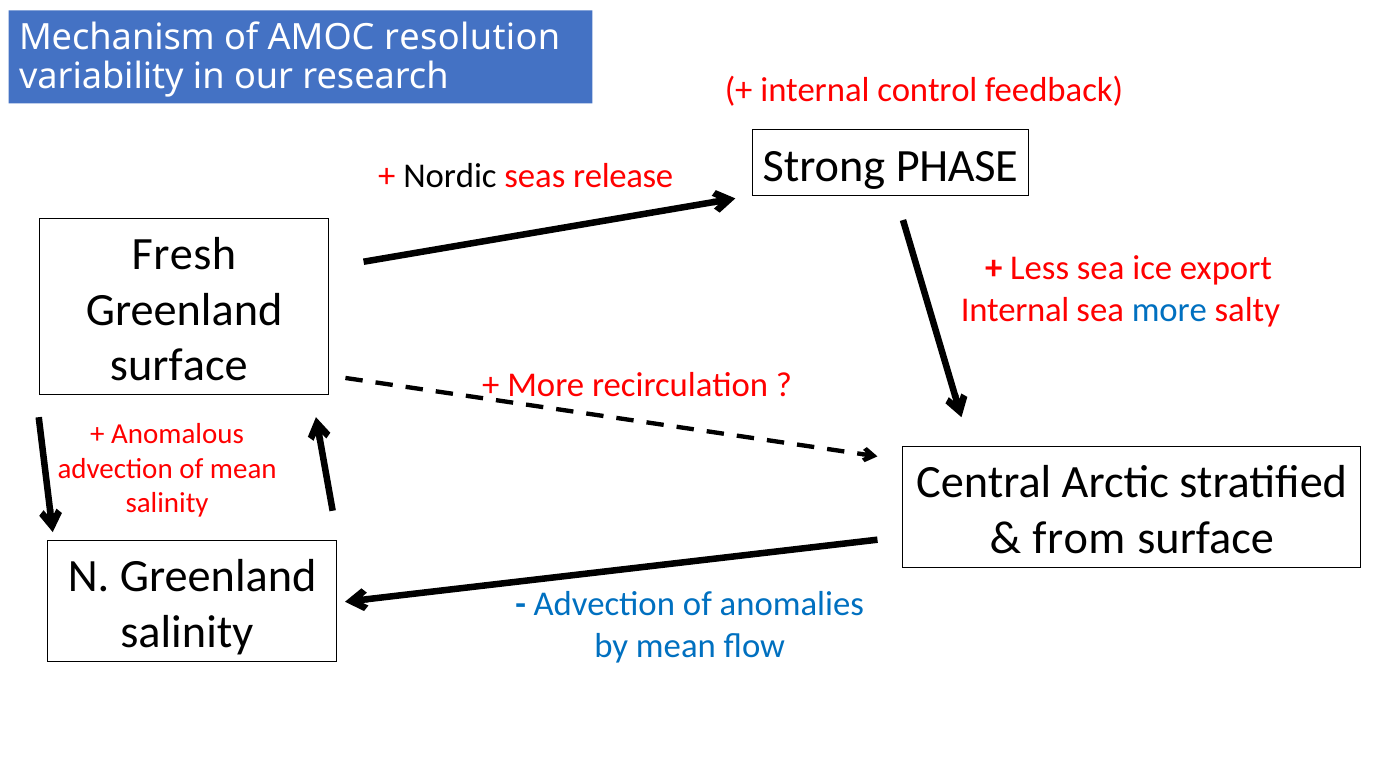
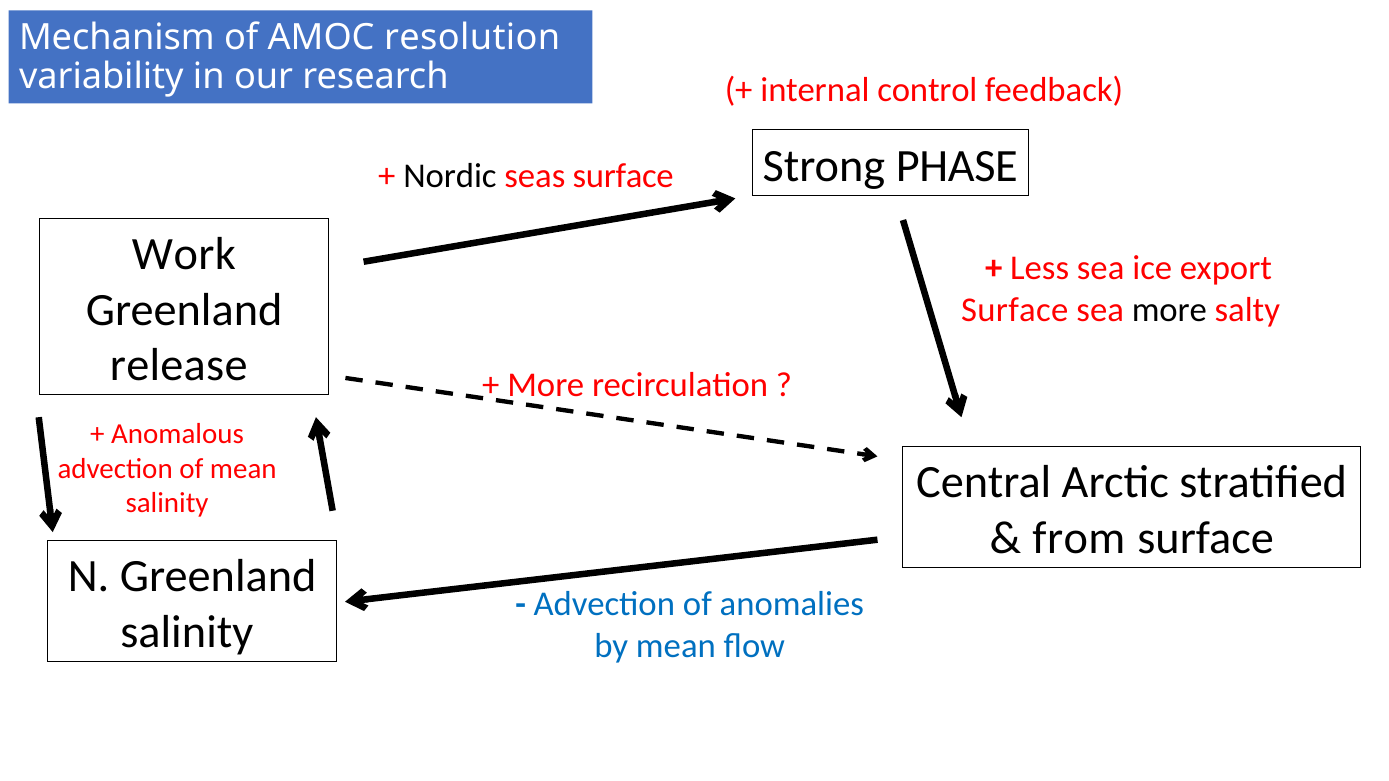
seas release: release -> surface
Fresh: Fresh -> Work
Internal at (1015, 310): Internal -> Surface
more at (1169, 310) colour: blue -> black
surface at (179, 365): surface -> release
